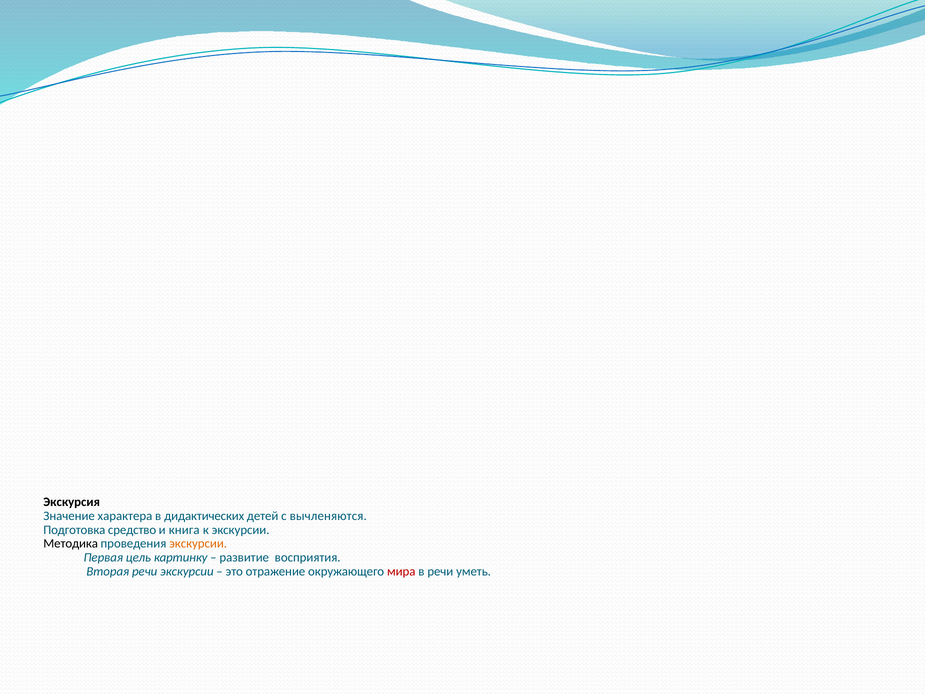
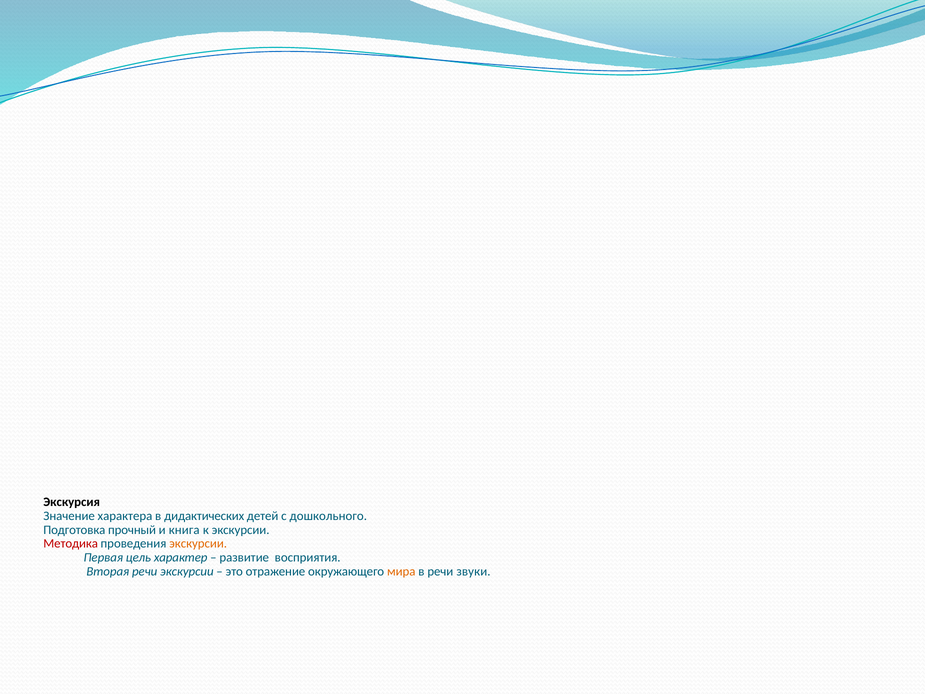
вычленяются: вычленяются -> дошкольного
средство: средство -> прочный
Методика colour: black -> red
картинку: картинку -> характер
мира colour: red -> orange
уметь: уметь -> звуки
